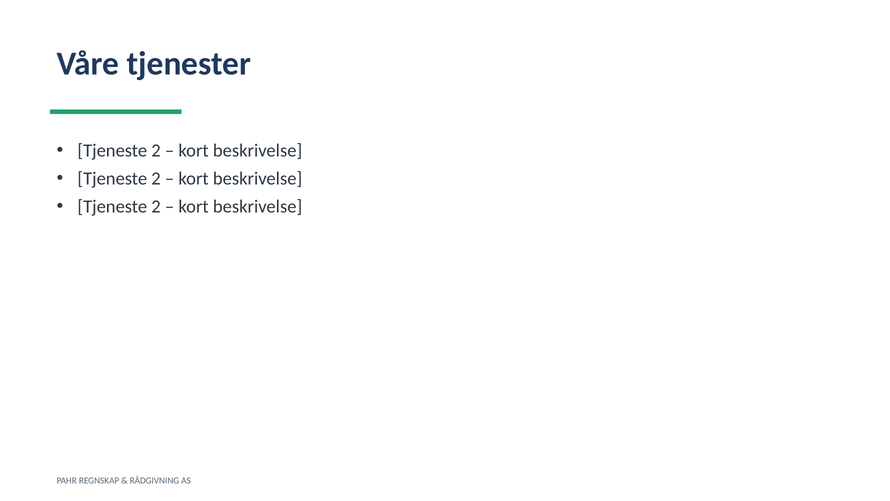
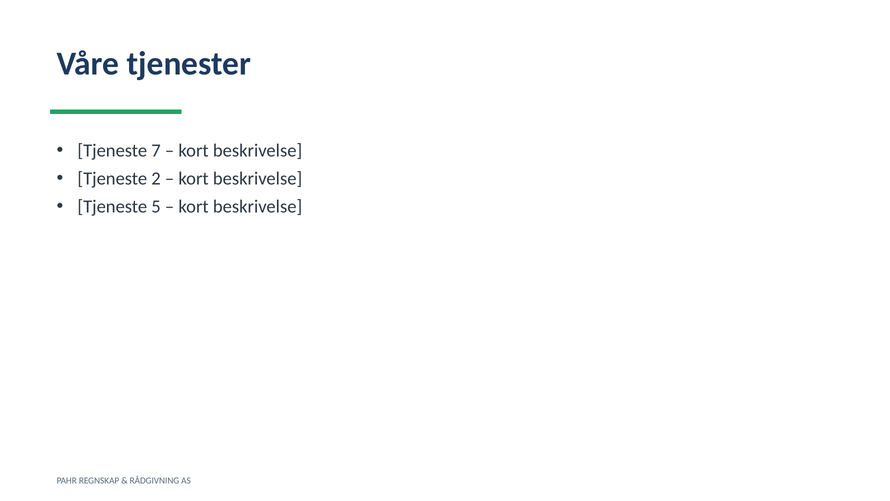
2 at (156, 151): 2 -> 7
2 at (156, 206): 2 -> 5
